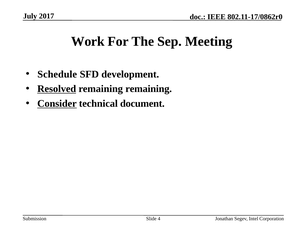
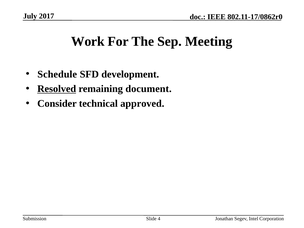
remaining remaining: remaining -> document
Consider underline: present -> none
document: document -> approved
